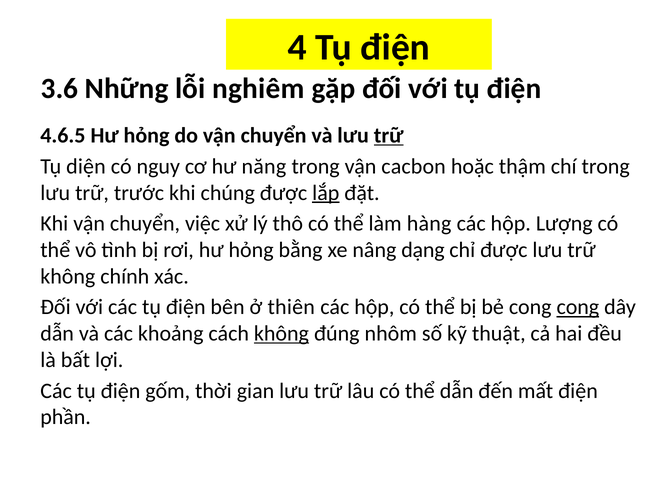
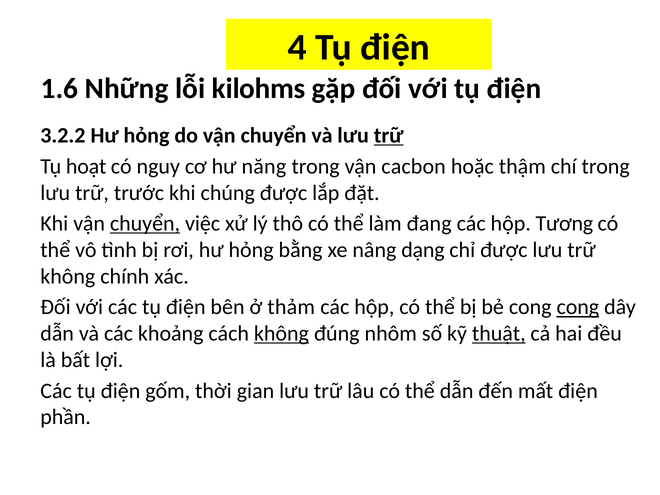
3.6: 3.6 -> 1.6
nghiêm: nghiêm -> kilohms
4.6.5: 4.6.5 -> 3.2.2
diện: diện -> hoạt
lắp underline: present -> none
chuyển at (145, 224) underline: none -> present
hàng: hàng -> đang
Lượng: Lượng -> Tương
thiên: thiên -> thảm
thuật underline: none -> present
